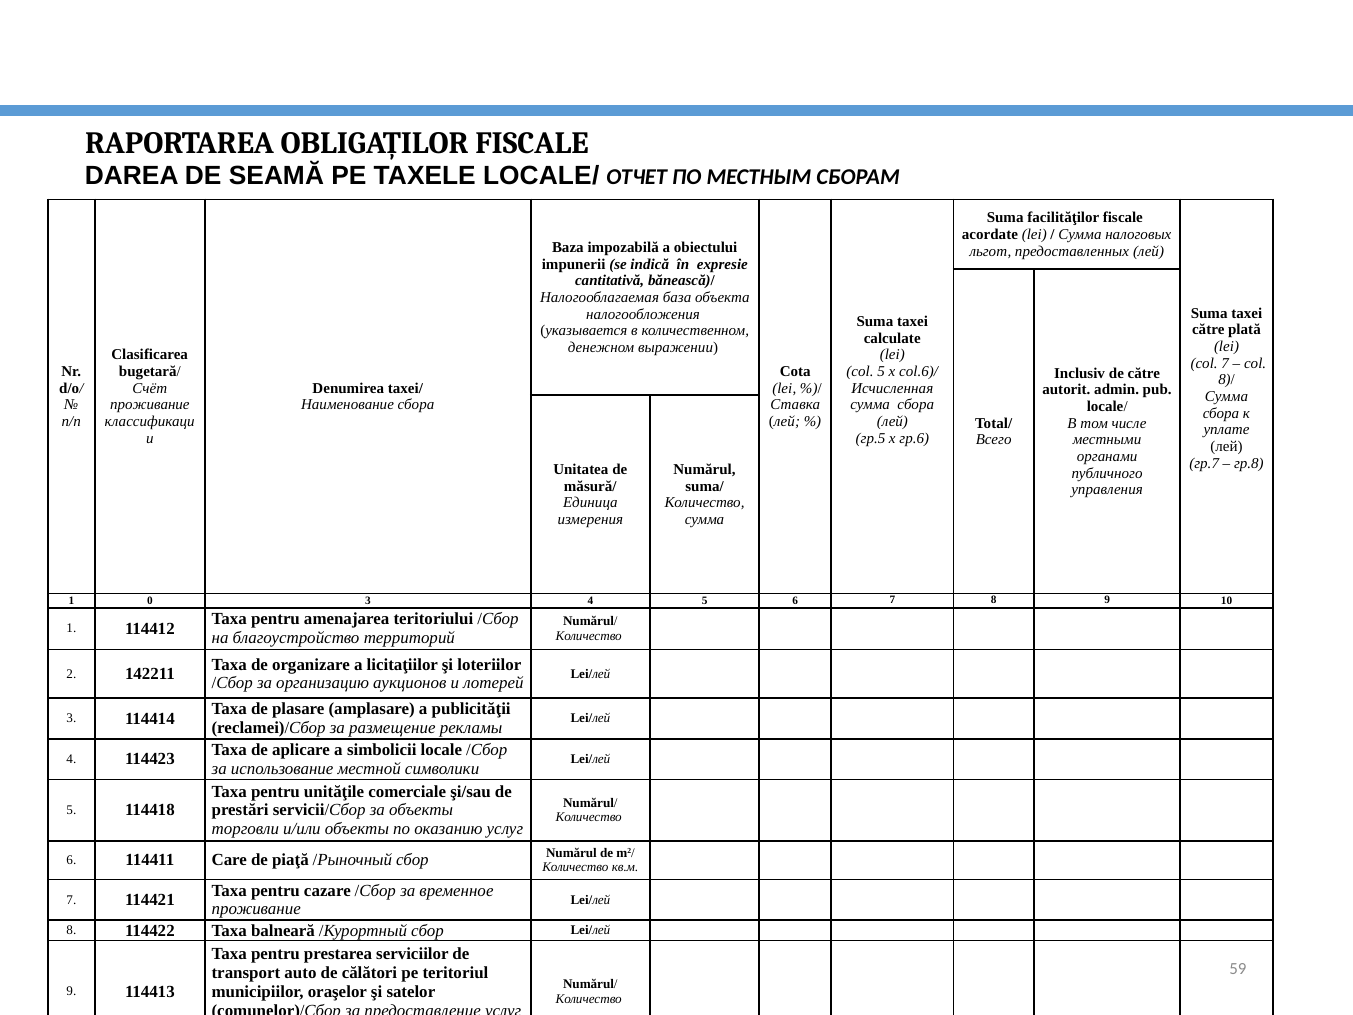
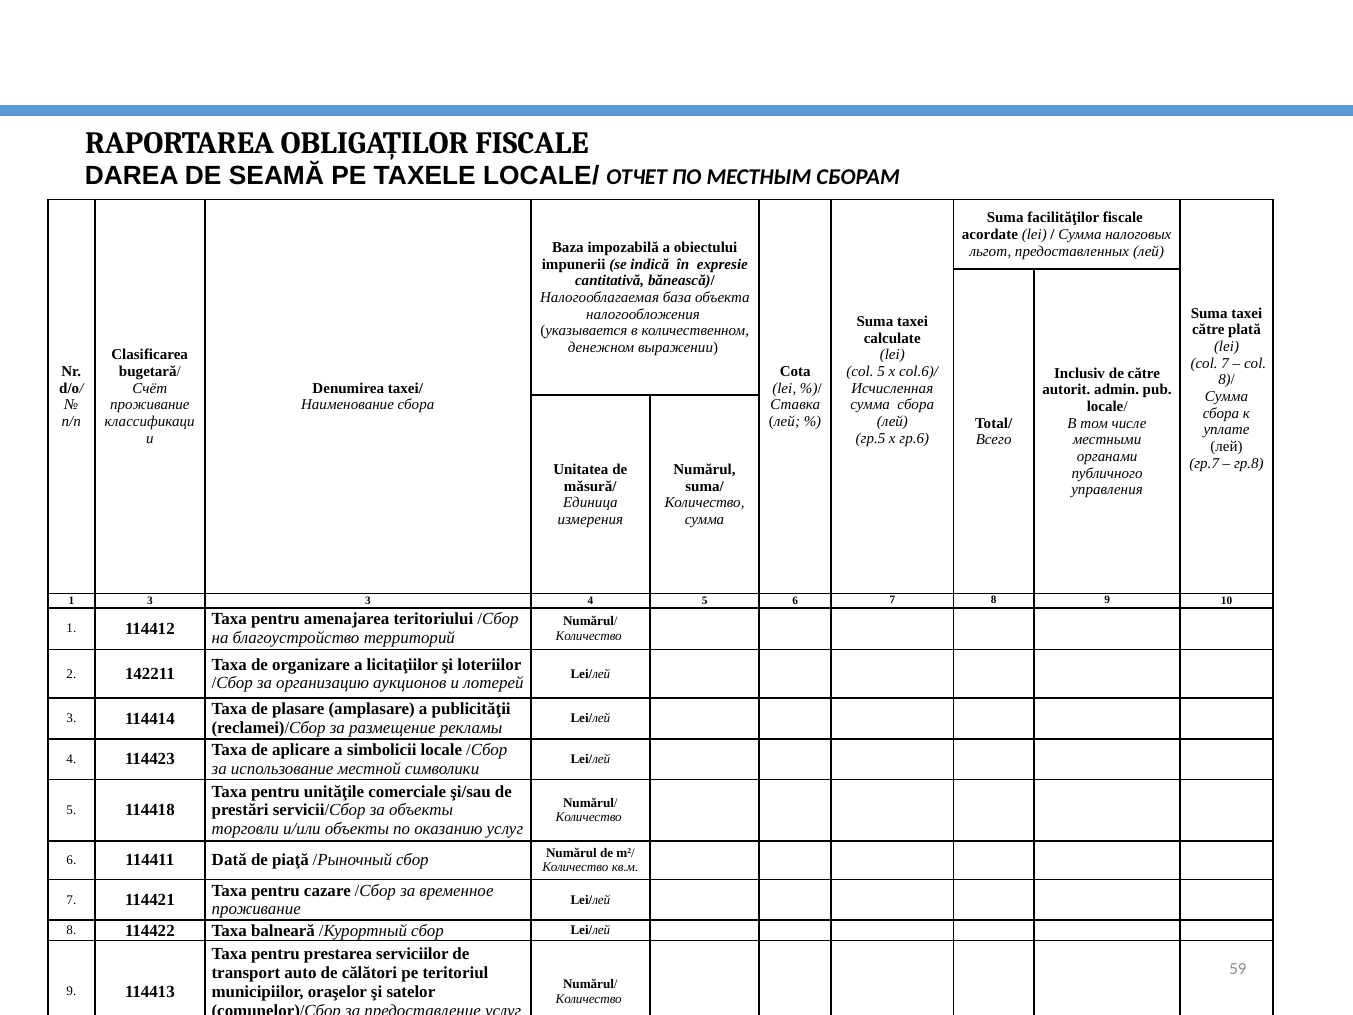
1 0: 0 -> 3
Care: Care -> Dată
